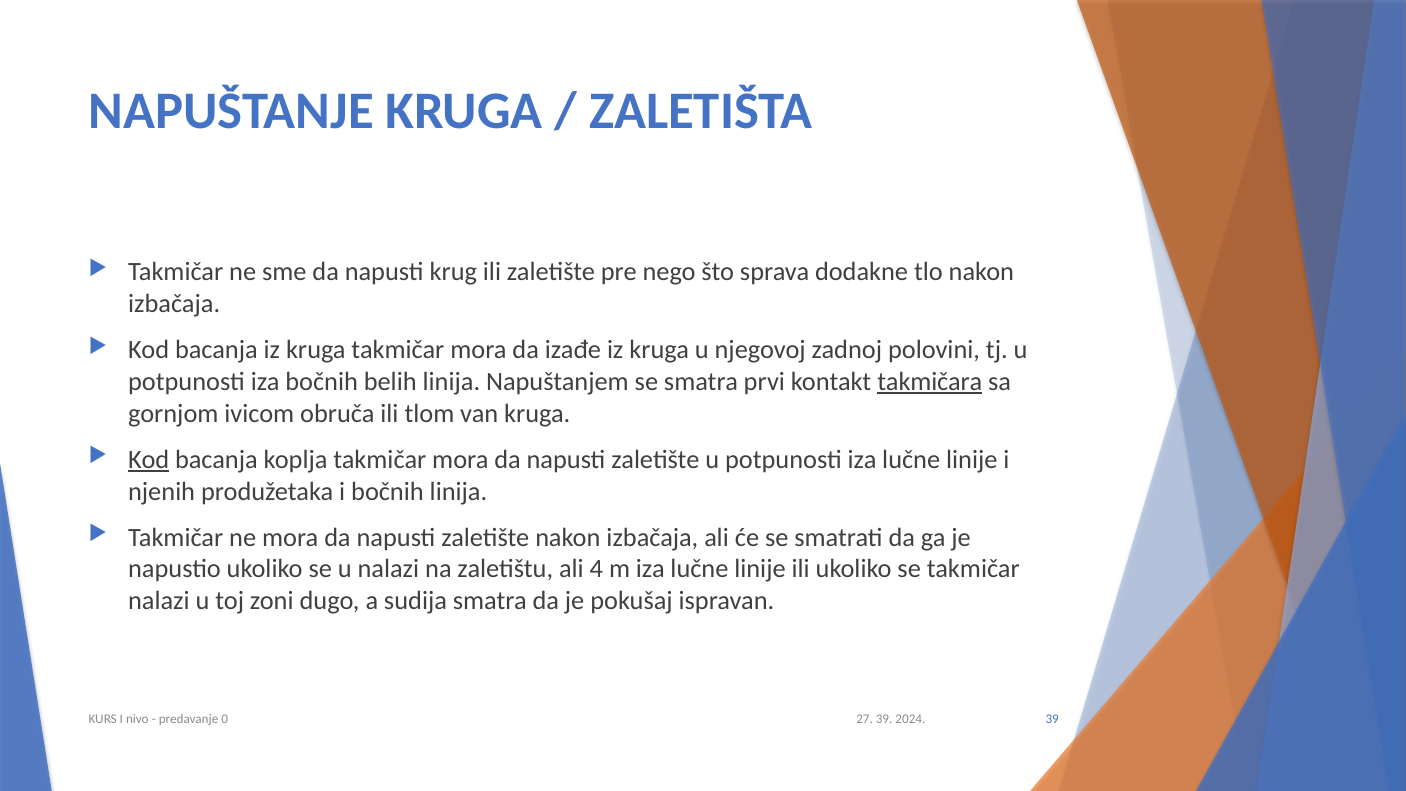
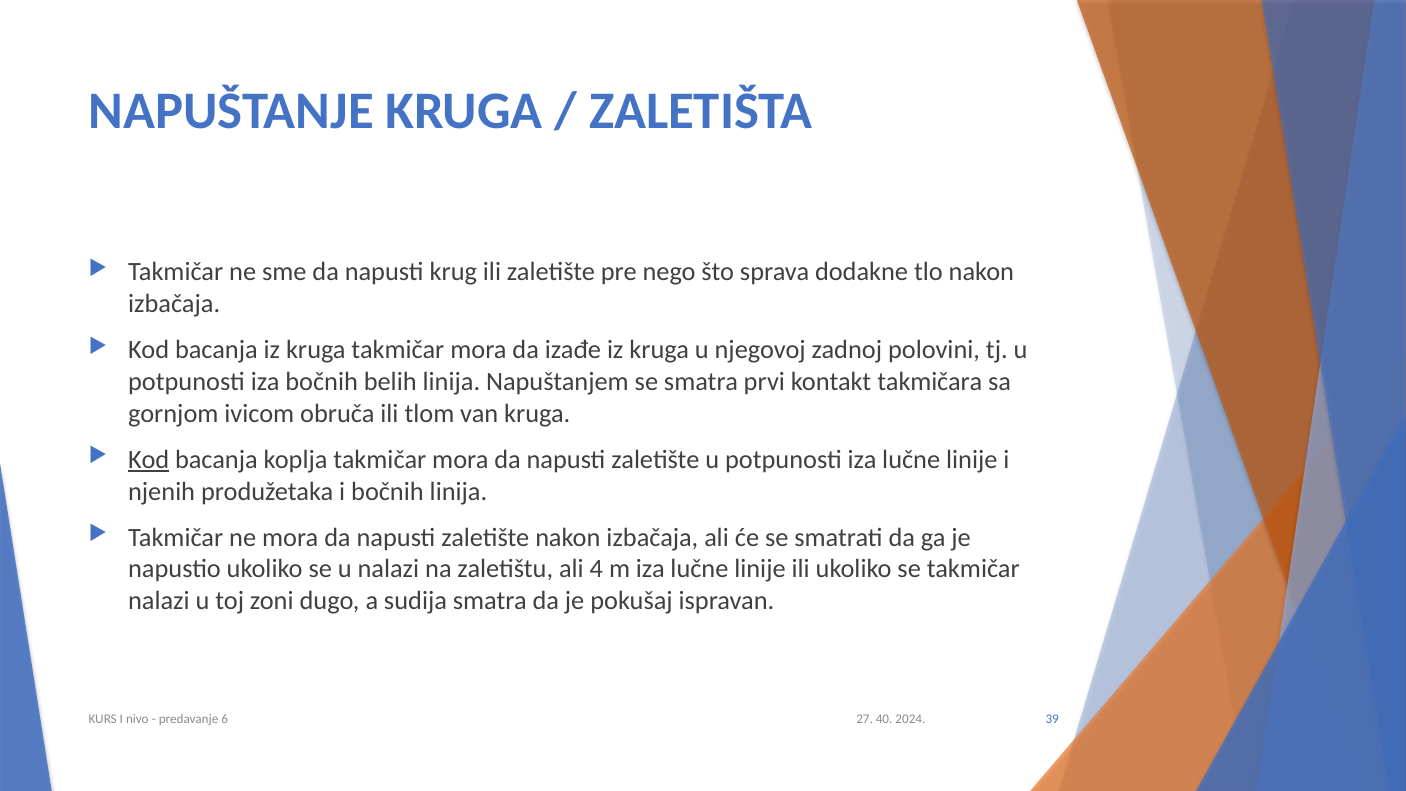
takmičara underline: present -> none
0: 0 -> 6
27 39: 39 -> 40
